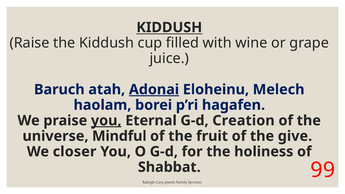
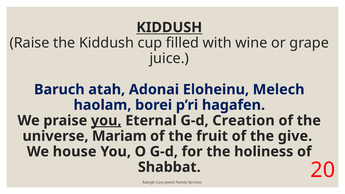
Adonai underline: present -> none
Mindful: Mindful -> Mariam
closer: closer -> house
99: 99 -> 20
